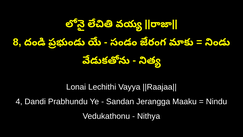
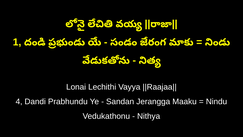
8: 8 -> 1
